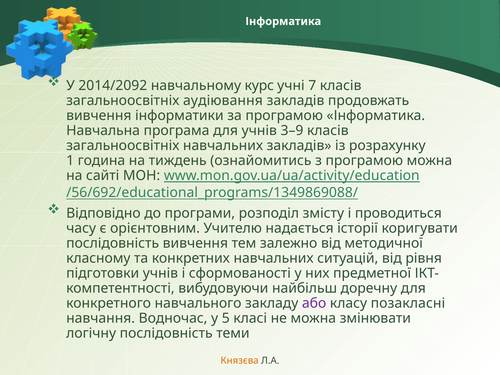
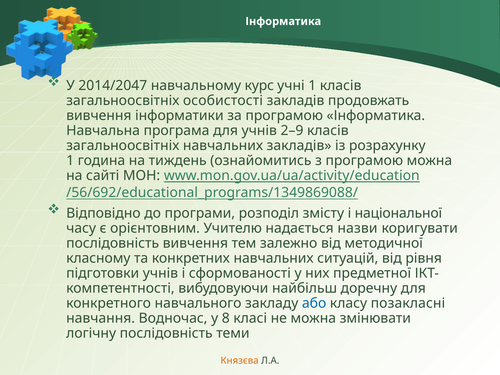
2014/2092: 2014/2092 -> 2014/2047
учні 7: 7 -> 1
аудіювання: аудіювання -> особистості
3–9: 3–9 -> 2–9
проводиться: проводиться -> національної
історії: історії -> назви
або colour: purple -> blue
5: 5 -> 8
